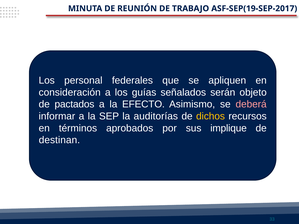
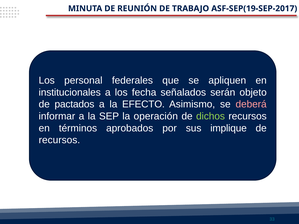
consideración: consideración -> institucionales
guías: guías -> fecha
auditorías: auditorías -> operación
dichos colour: yellow -> light green
destinan at (59, 140): destinan -> recursos
